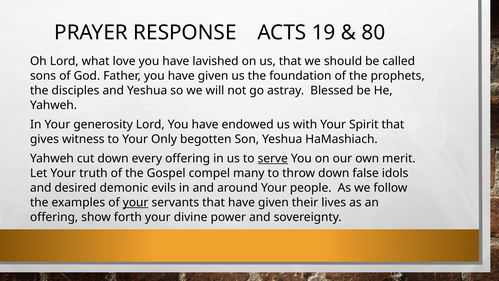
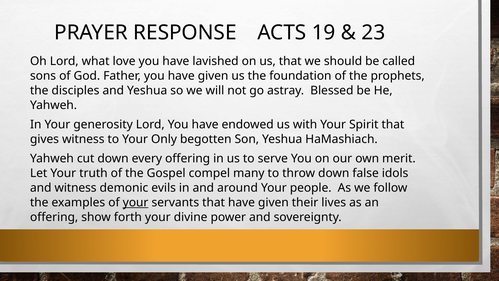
80: 80 -> 23
serve underline: present -> none
and desired: desired -> witness
